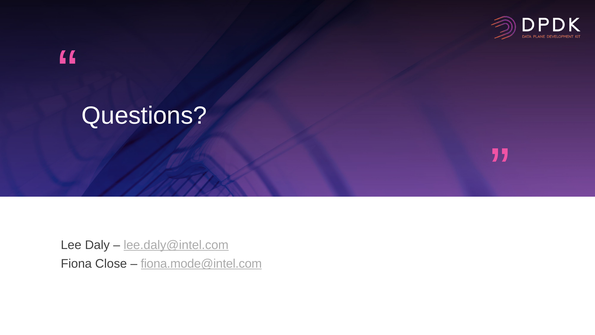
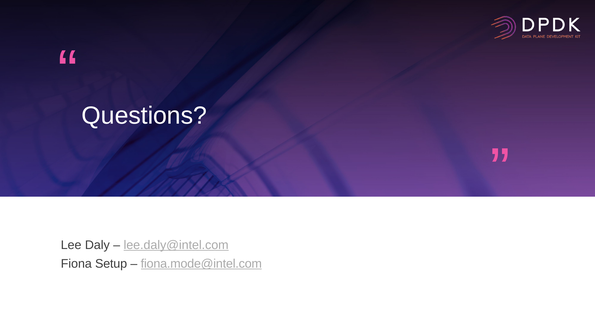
Close: Close -> Setup
